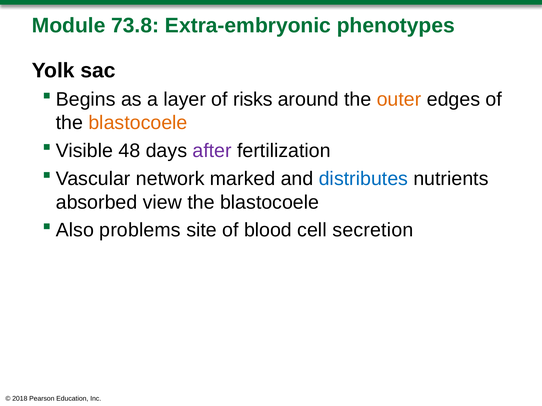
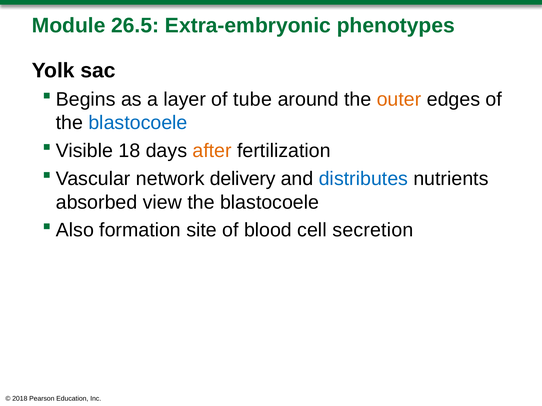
73.8: 73.8 -> 26.5
risks: risks -> tube
blastocoele at (138, 123) colour: orange -> blue
48: 48 -> 18
after colour: purple -> orange
marked: marked -> delivery
problems: problems -> formation
